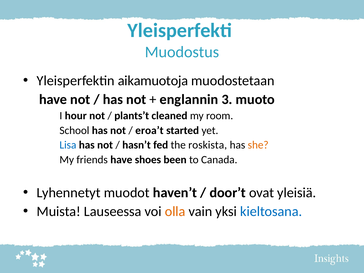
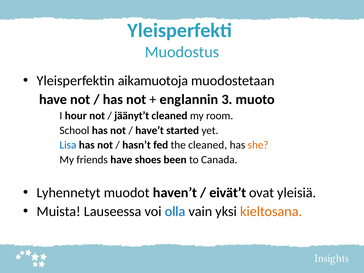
plants’t: plants’t -> jäänyt’t
eroa’t: eroa’t -> have’t
the roskista: roskista -> cleaned
door’t: door’t -> eivät’t
olla colour: orange -> blue
kieltosana colour: blue -> orange
